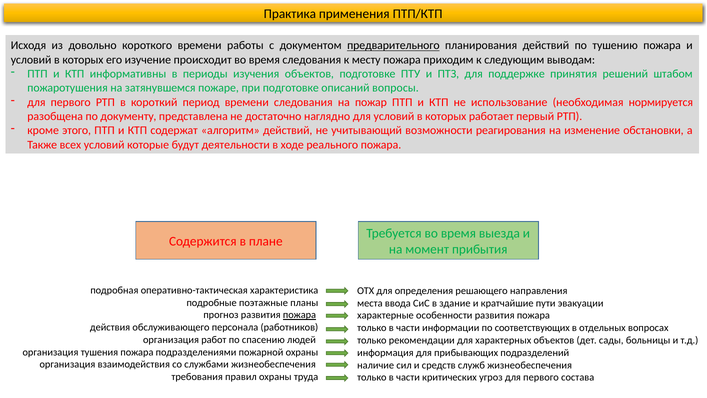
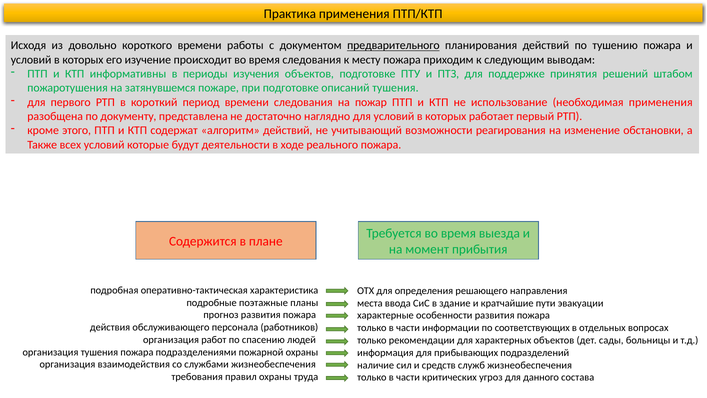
описаний вопросы: вопросы -> тушения
необходимая нормируется: нормируется -> применения
пожара at (299, 315) underline: present -> none
угроз для первого: первого -> данного
